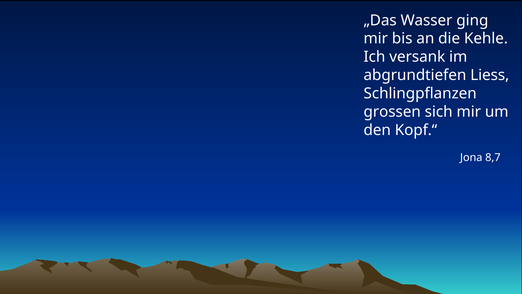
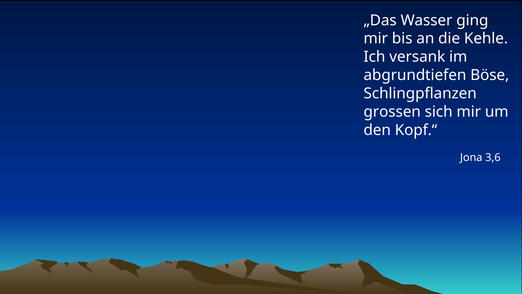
Liess: Liess -> Böse
8,7: 8,7 -> 3,6
